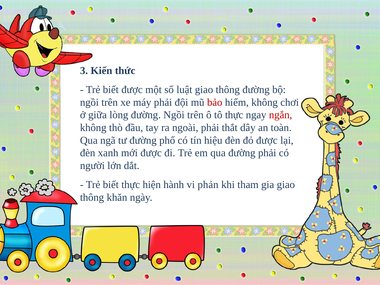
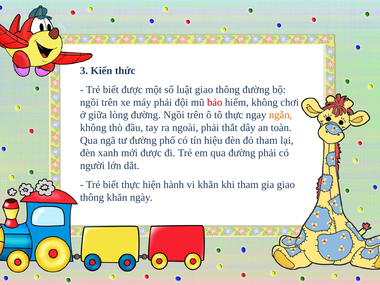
ngắn colour: red -> orange
đỏ được: được -> tham
vi phản: phản -> khăn
